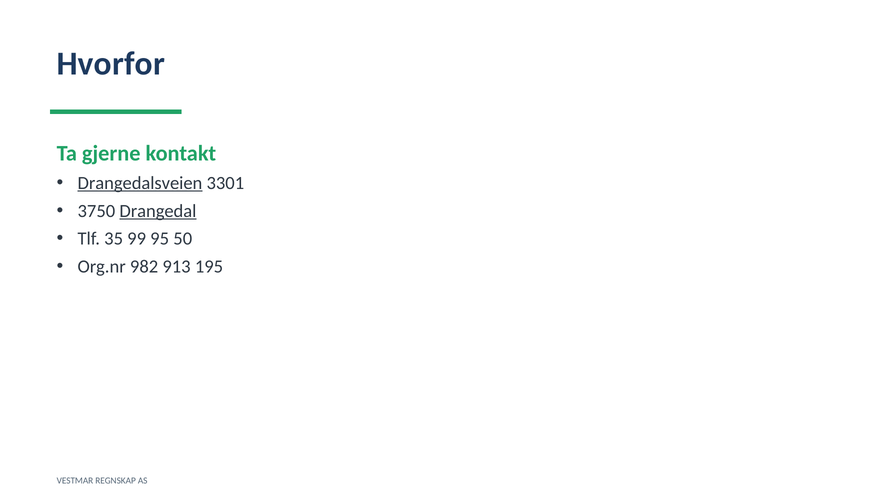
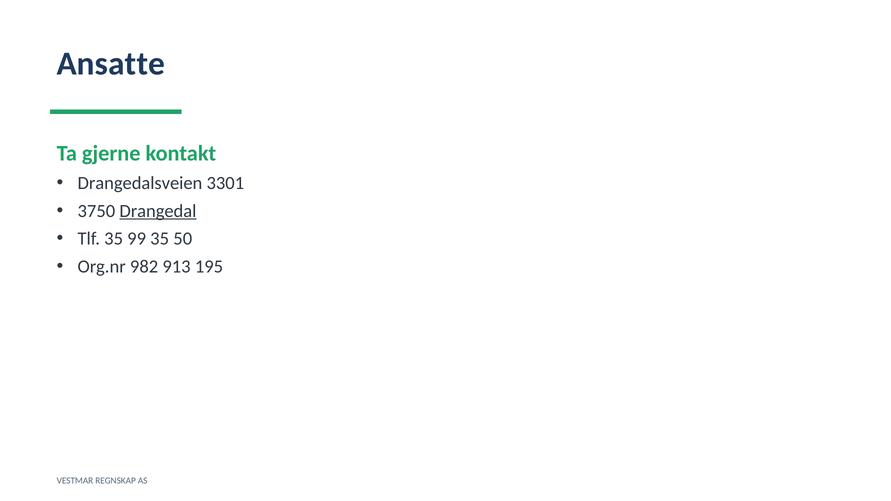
Hvorfor: Hvorfor -> Ansatte
Drangedalsveien underline: present -> none
99 95: 95 -> 35
